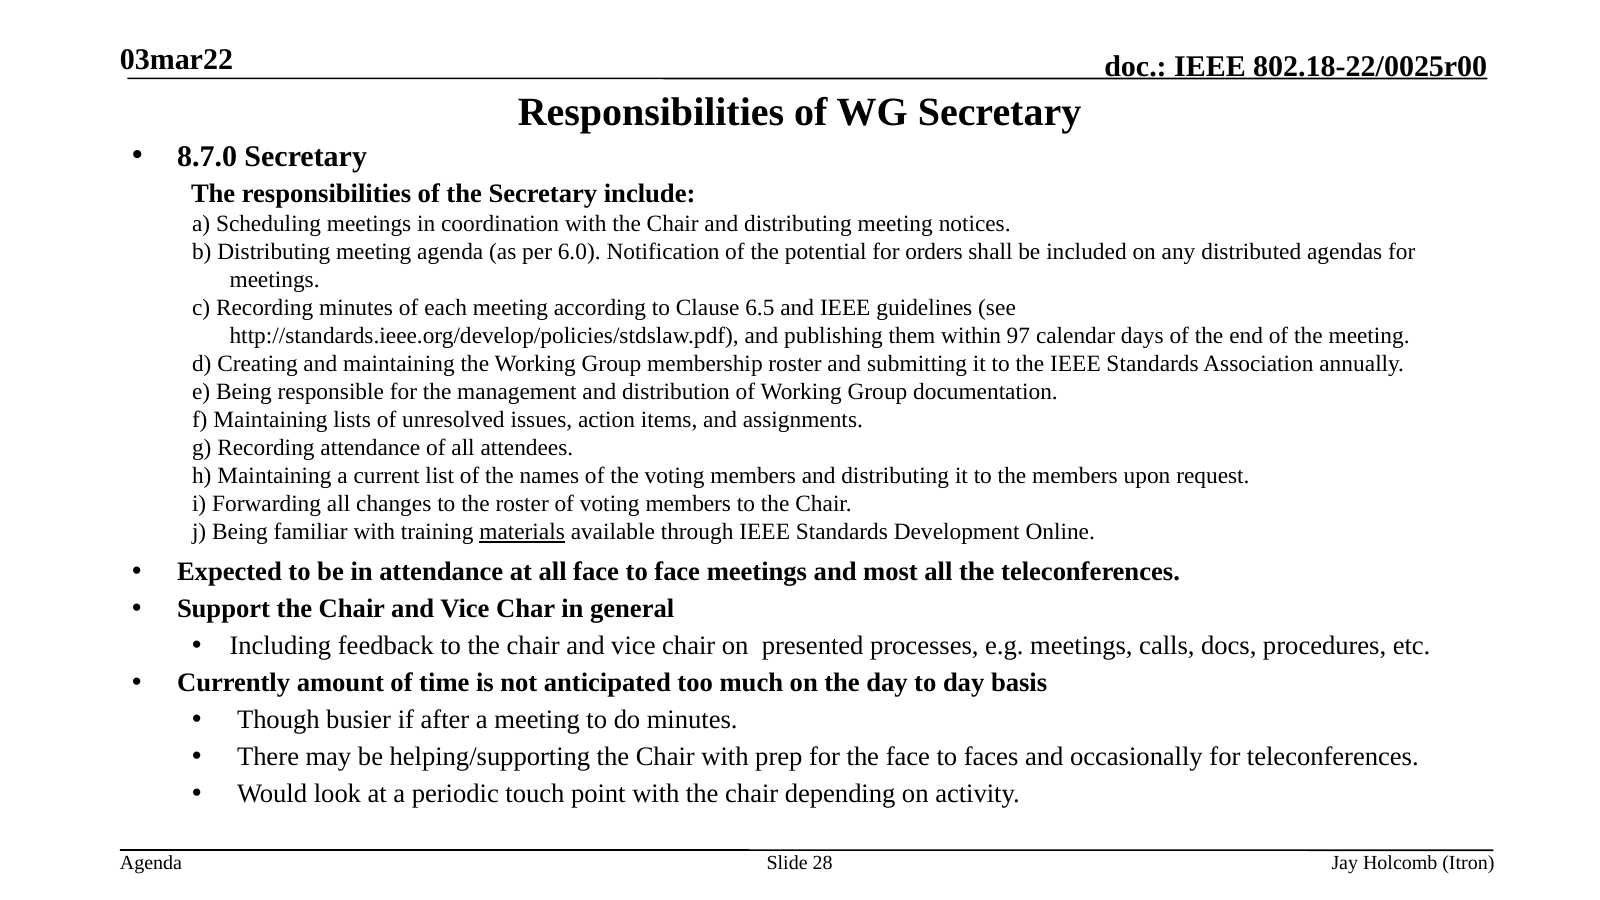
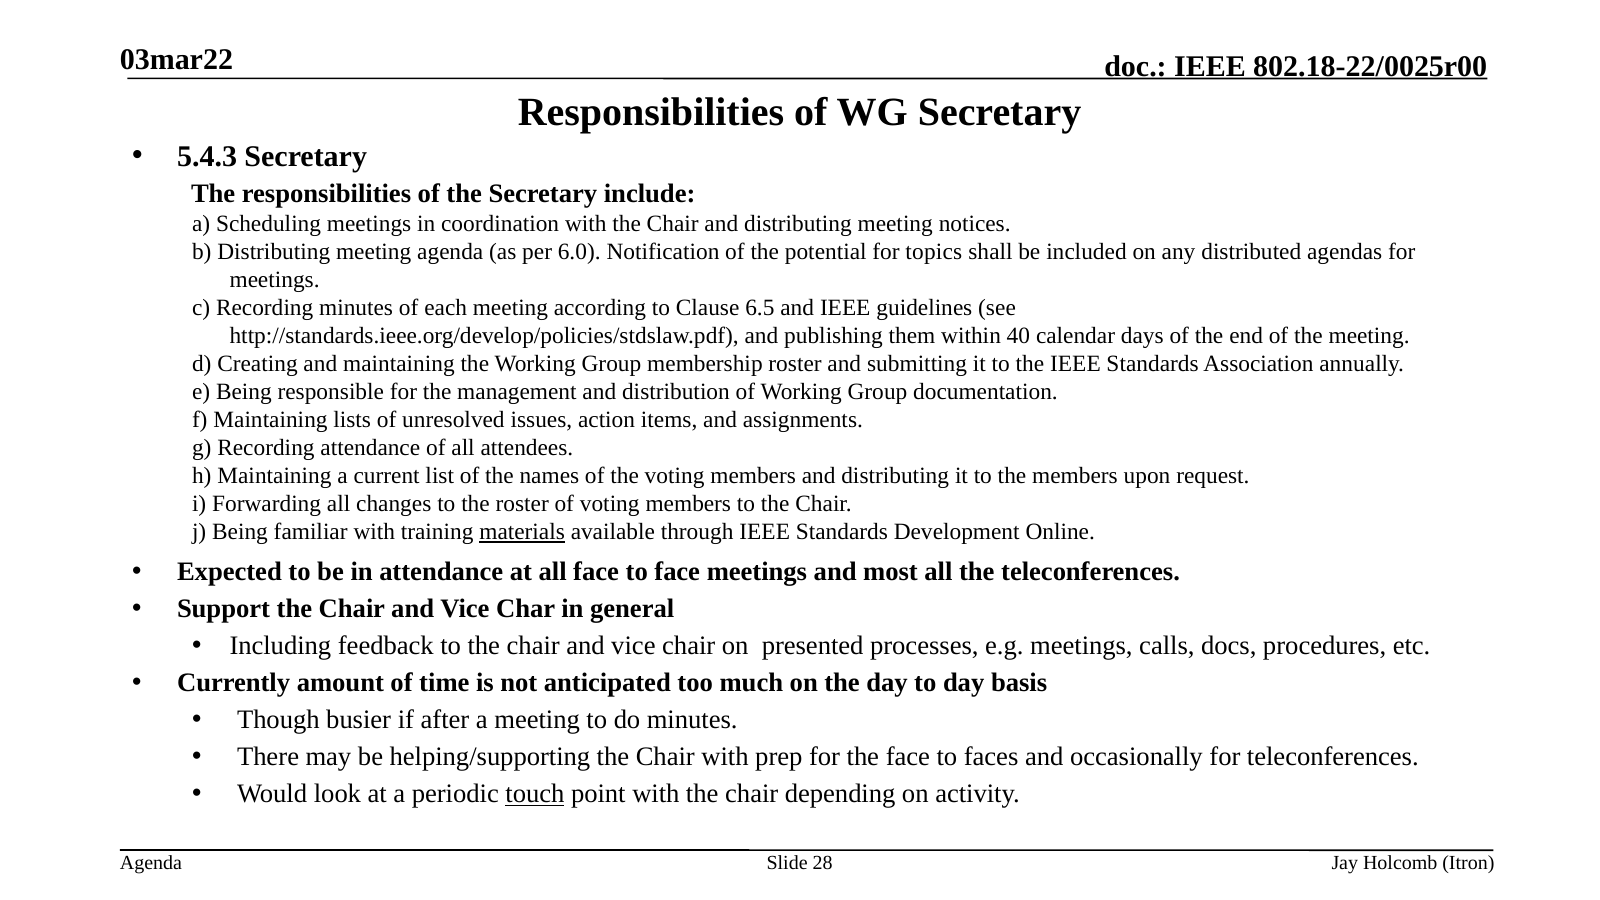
8.7.0: 8.7.0 -> 5.4.3
orders: orders -> topics
97: 97 -> 40
touch underline: none -> present
